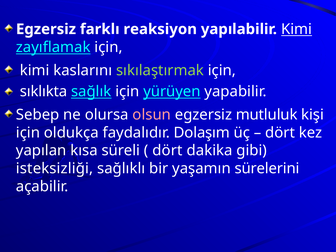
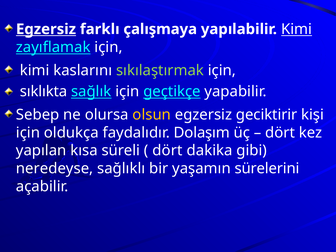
Egzersiz at (46, 29) underline: none -> present
reaksiyon: reaksiyon -> çalışmaya
yürüyen: yürüyen -> geçtikçe
olsun colour: pink -> yellow
mutluluk: mutluluk -> geciktirir
isteksizliği: isteksizliği -> neredeyse
